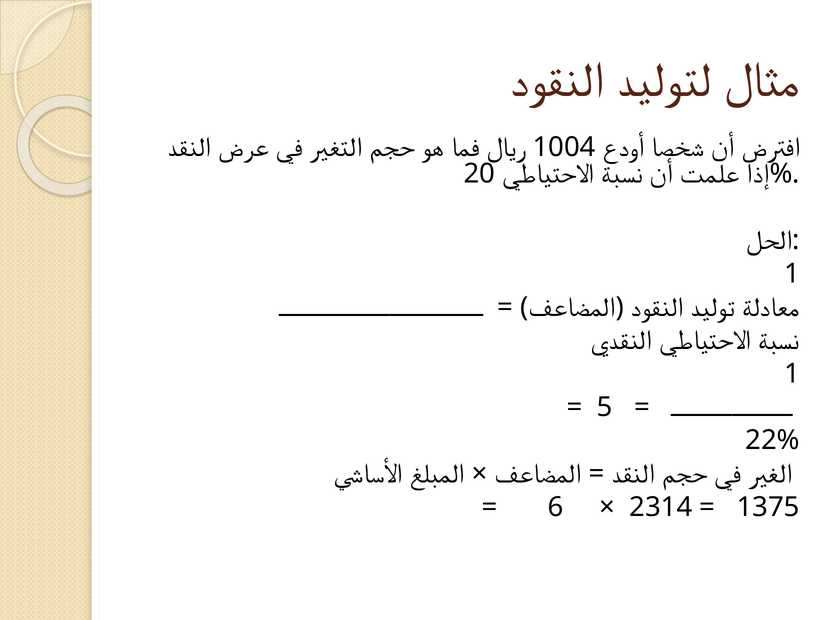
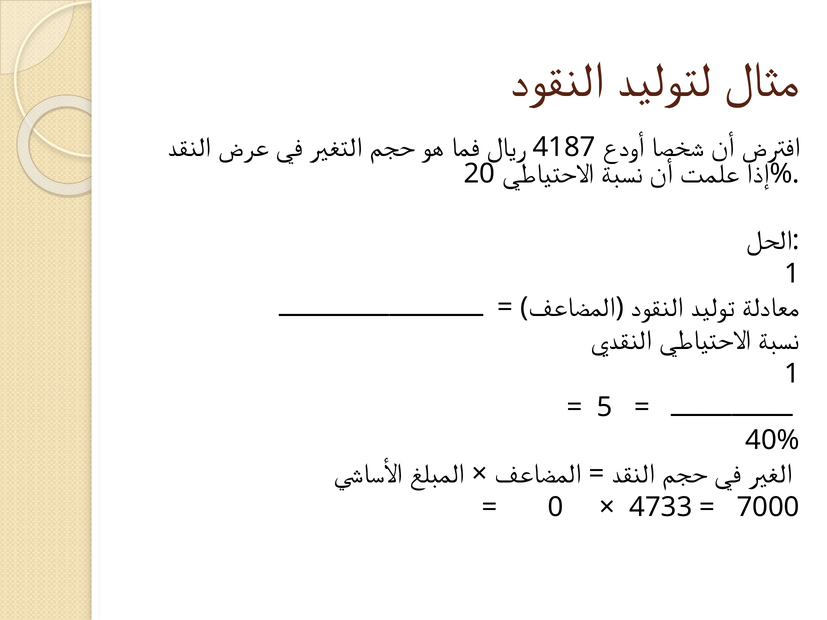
1004: 1004 -> 4187
22%: 22% -> 40%
6: 6 -> 0
2314: 2314 -> 4733
1375: 1375 -> 7000
